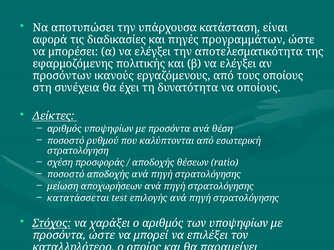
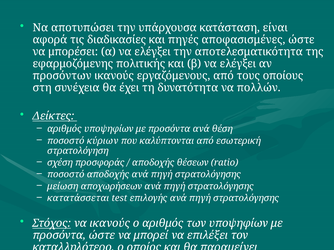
προγραμμάτων: προγραμμάτων -> αποφασισμένες
να οποίους: οποίους -> πολλών
ρυθμού: ρυθμού -> κύριων
να χαράξει: χαράξει -> ικανούς
